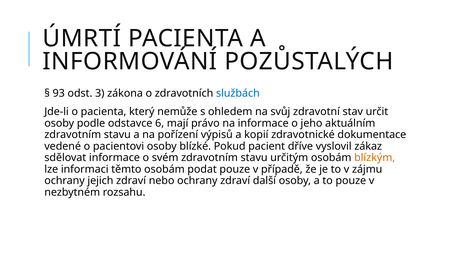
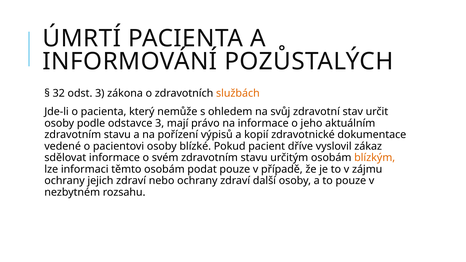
93: 93 -> 32
službách colour: blue -> orange
odstavce 6: 6 -> 3
